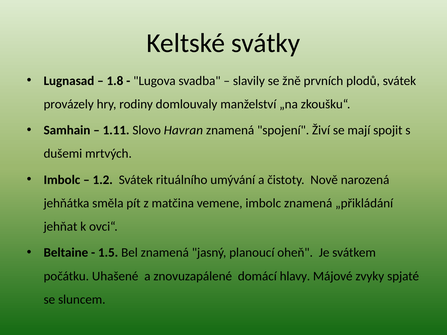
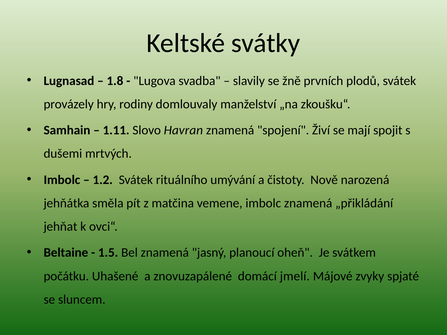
hlavy: hlavy -> jmelí
